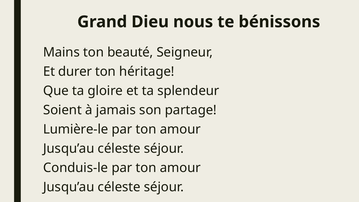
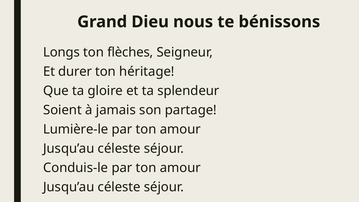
Mains: Mains -> Longs
beauté: beauté -> flèches
